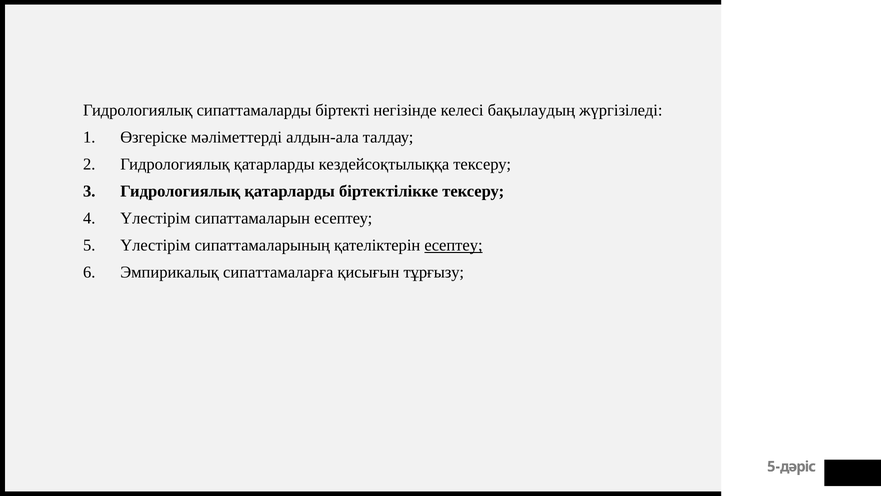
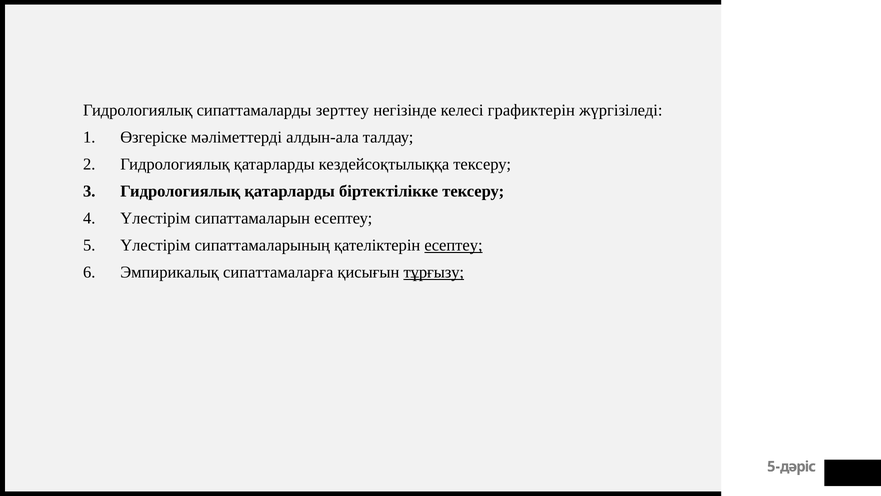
біртекті: біртекті -> зерттеу
бақылаудың: бақылаудың -> графиктерін
тұрғызу underline: none -> present
